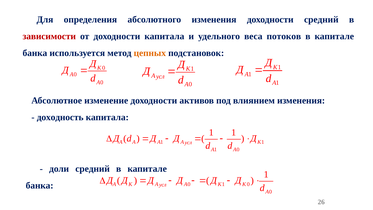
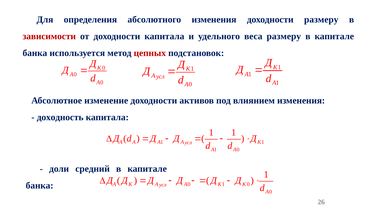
доходности средний: средний -> размеру
веса потоков: потоков -> размеру
цепных colour: orange -> red
